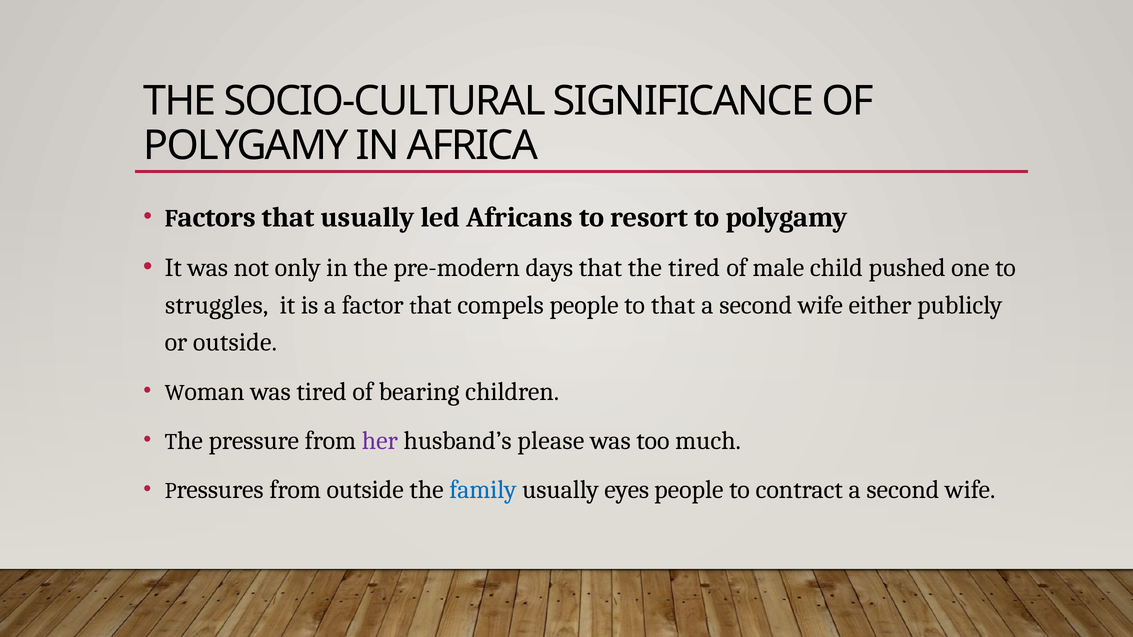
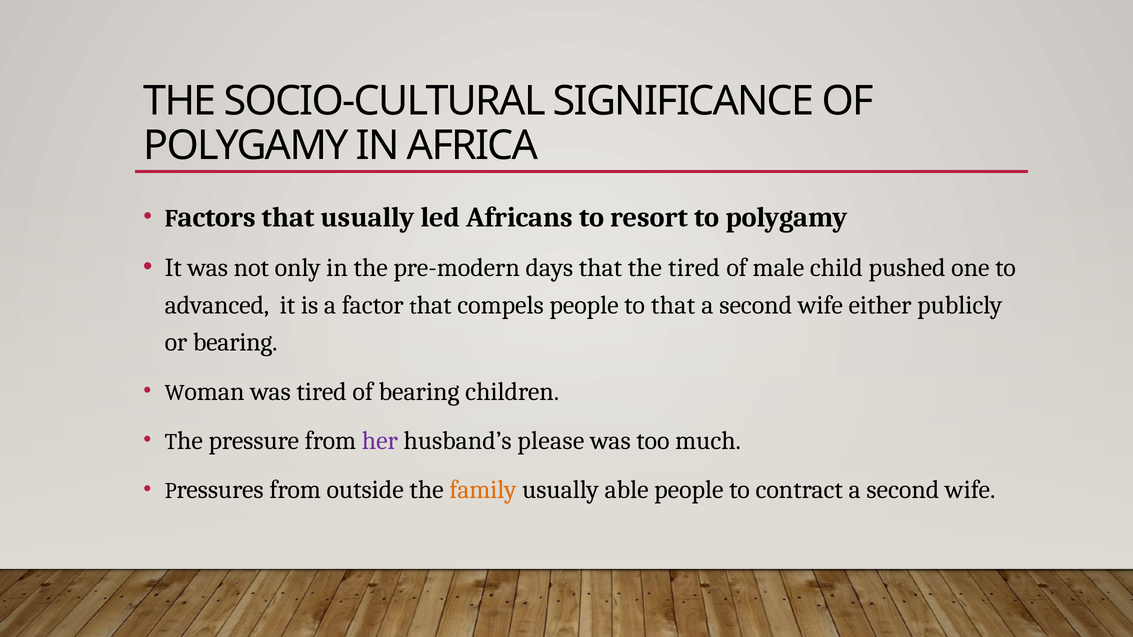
struggles: struggles -> advanced
or outside: outside -> bearing
family colour: blue -> orange
eyes: eyes -> able
